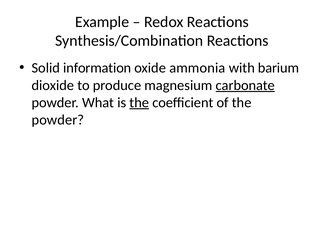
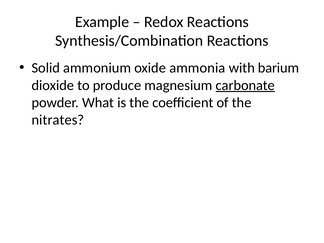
information: information -> ammonium
the at (139, 103) underline: present -> none
powder at (58, 120): powder -> nitrates
